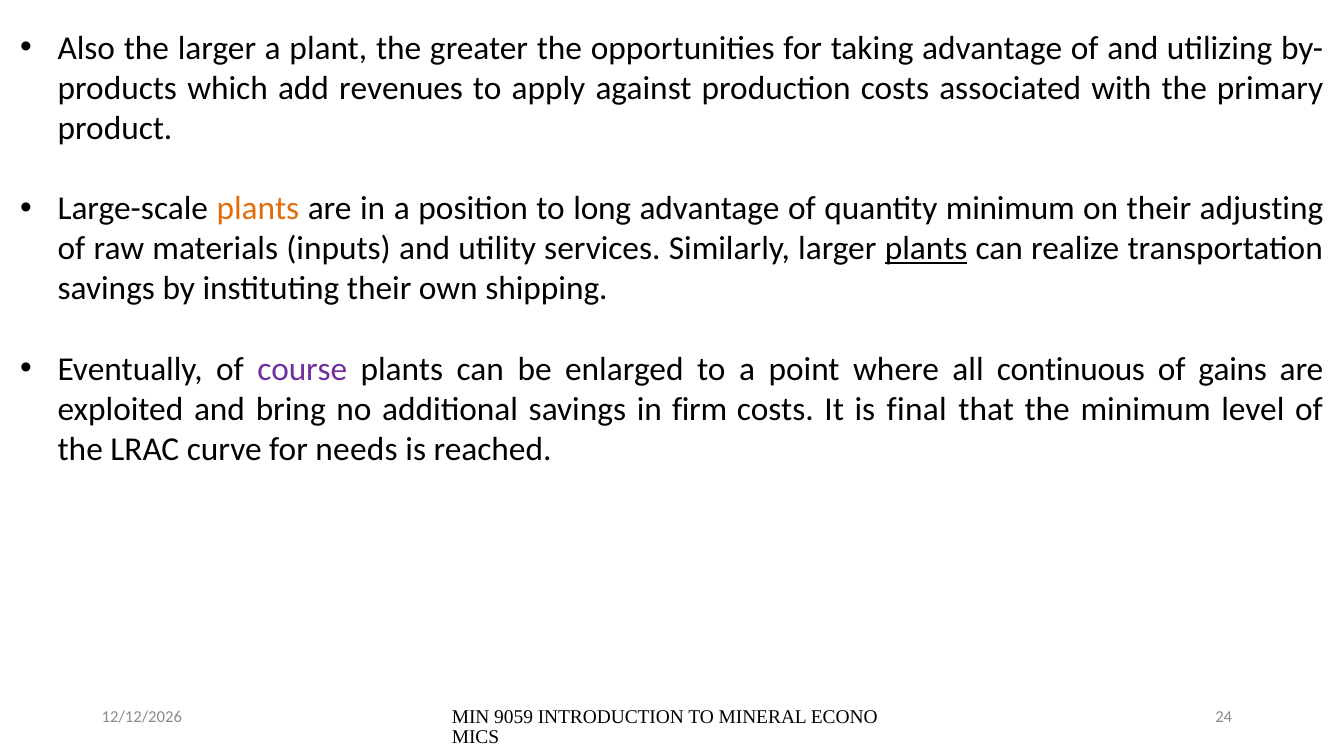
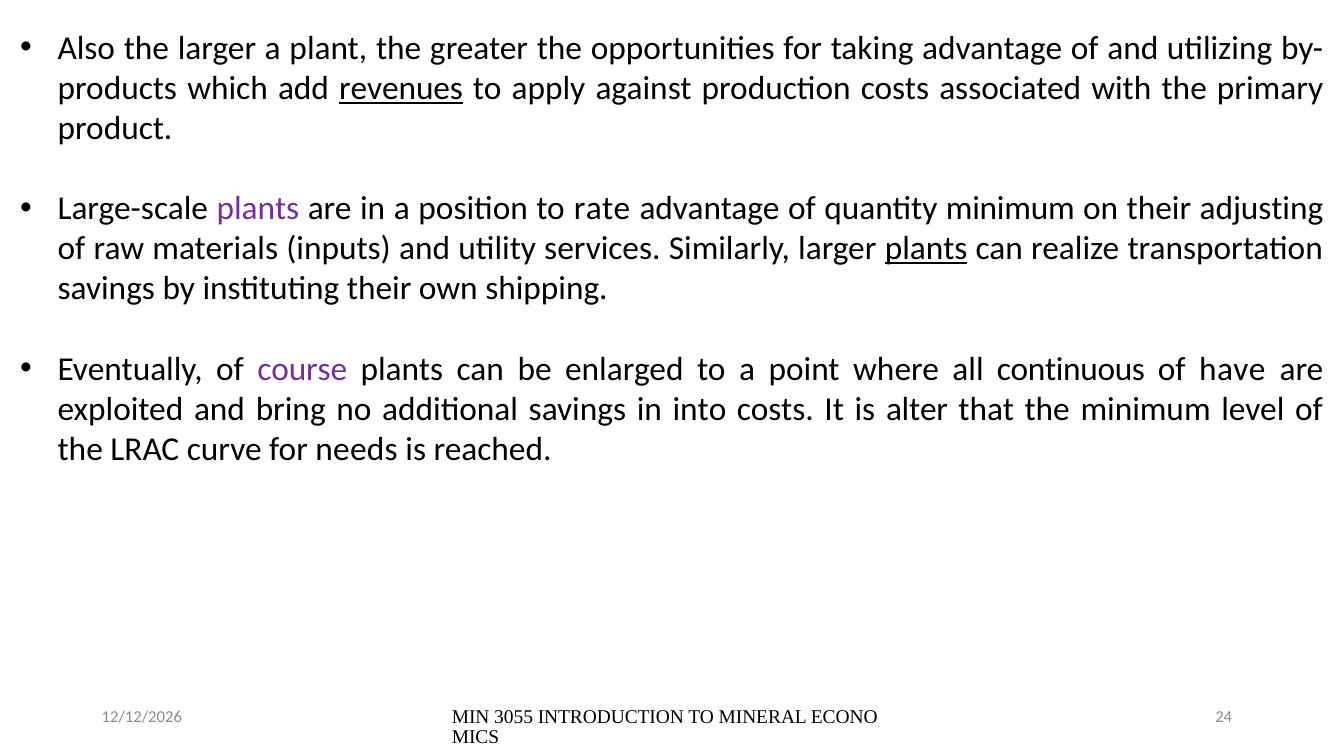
revenues underline: none -> present
plants at (258, 209) colour: orange -> purple
long: long -> rate
gains: gains -> have
firm: firm -> into
final: final -> alter
9059: 9059 -> 3055
